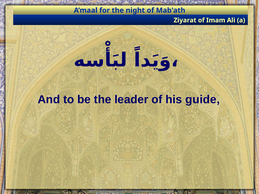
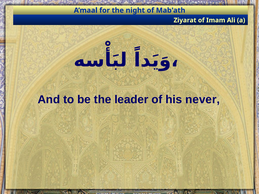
guide: guide -> never
